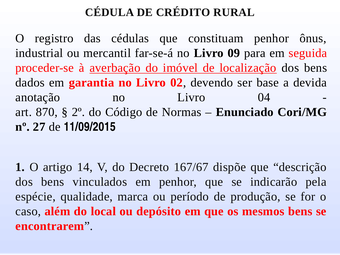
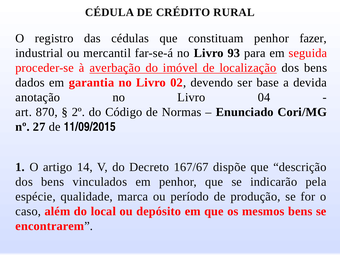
ônus: ônus -> fazer
09: 09 -> 93
